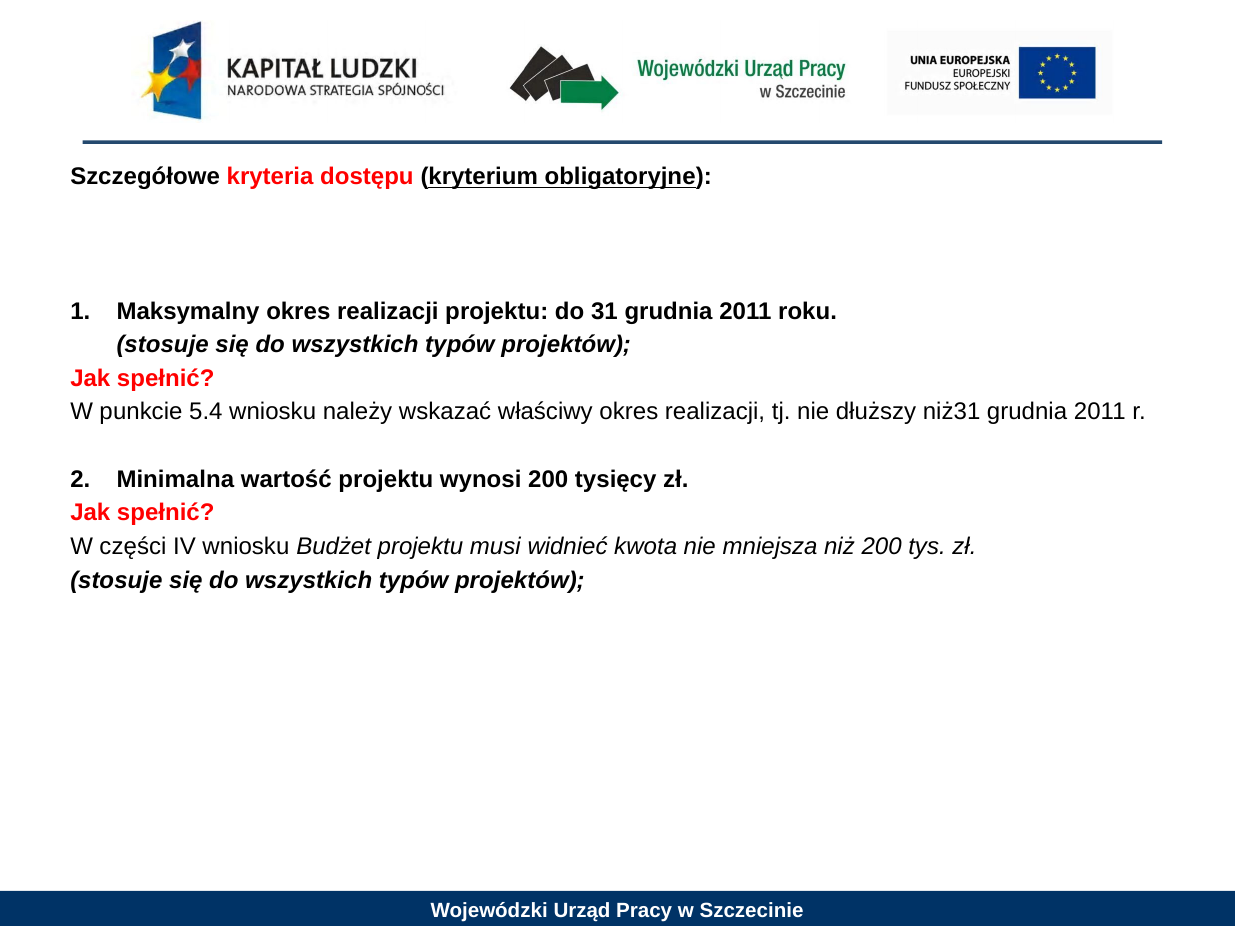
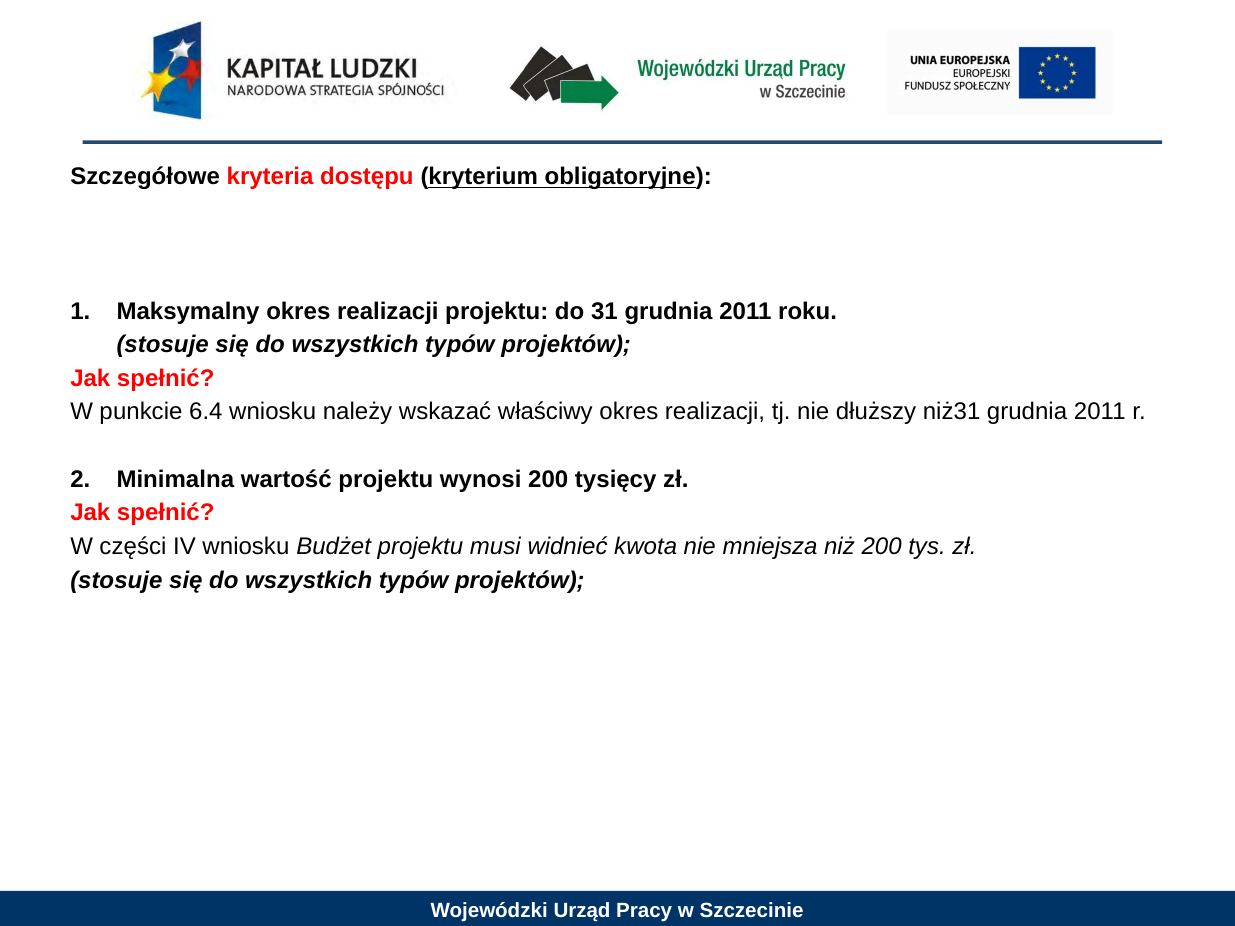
5.4: 5.4 -> 6.4
